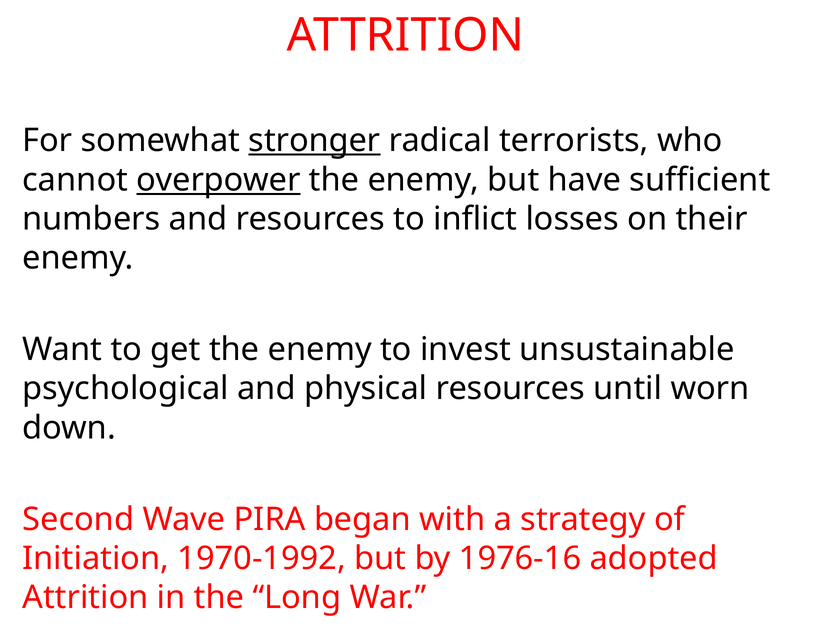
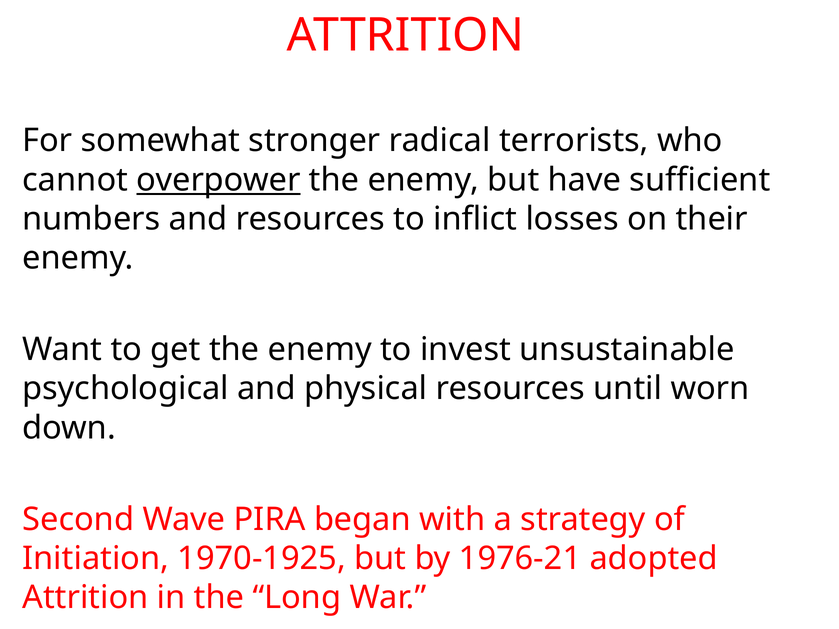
stronger underline: present -> none
1970-1992: 1970-1992 -> 1970-1925
1976-16: 1976-16 -> 1976-21
